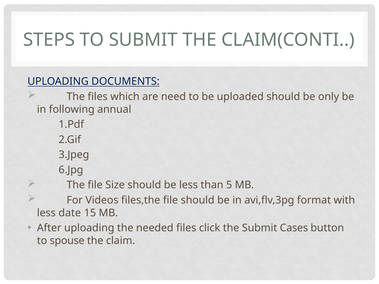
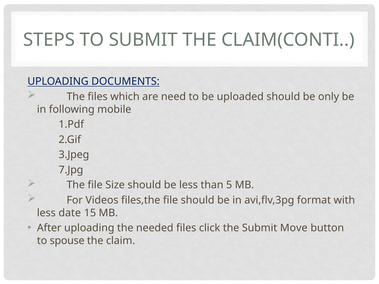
annual: annual -> mobile
6.Jpg: 6.Jpg -> 7.Jpg
Cases: Cases -> Move
